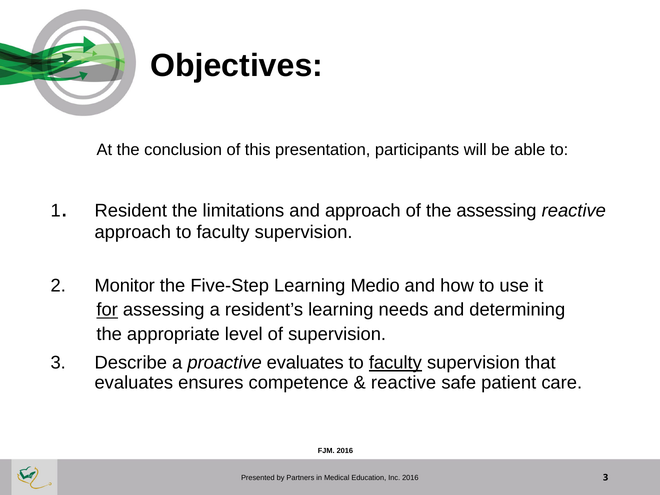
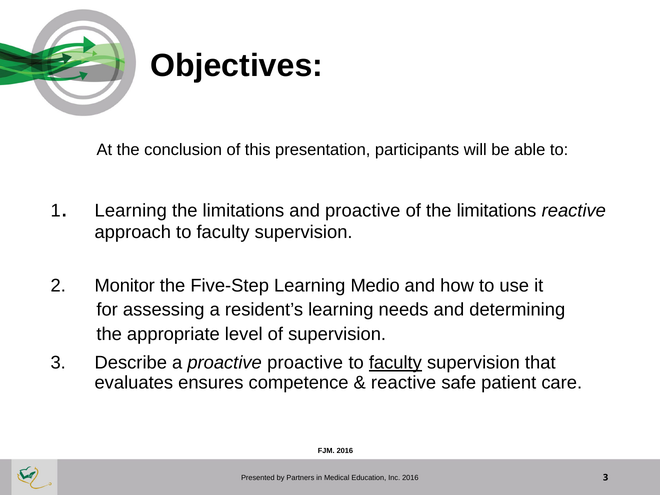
Resident at (131, 211): Resident -> Learning
and approach: approach -> proactive
of the assessing: assessing -> limitations
for underline: present -> none
proactive evaluates: evaluates -> proactive
